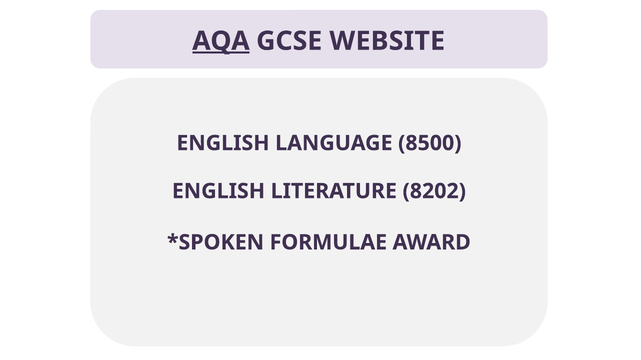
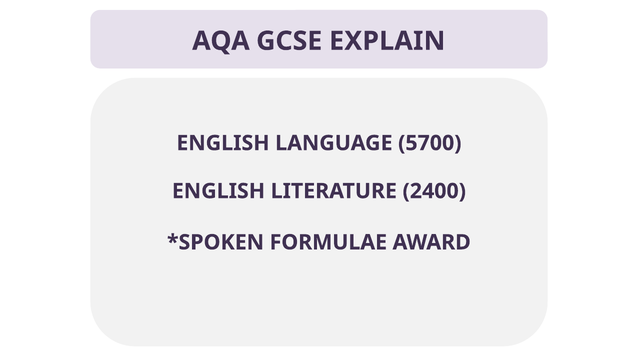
AQA underline: present -> none
WEBSITE: WEBSITE -> EXPLAIN
8500: 8500 -> 5700
8202: 8202 -> 2400
